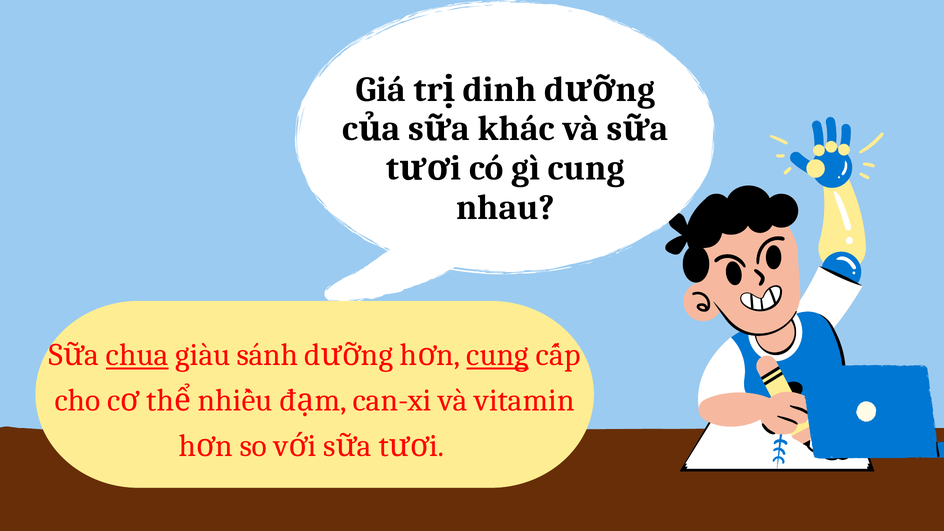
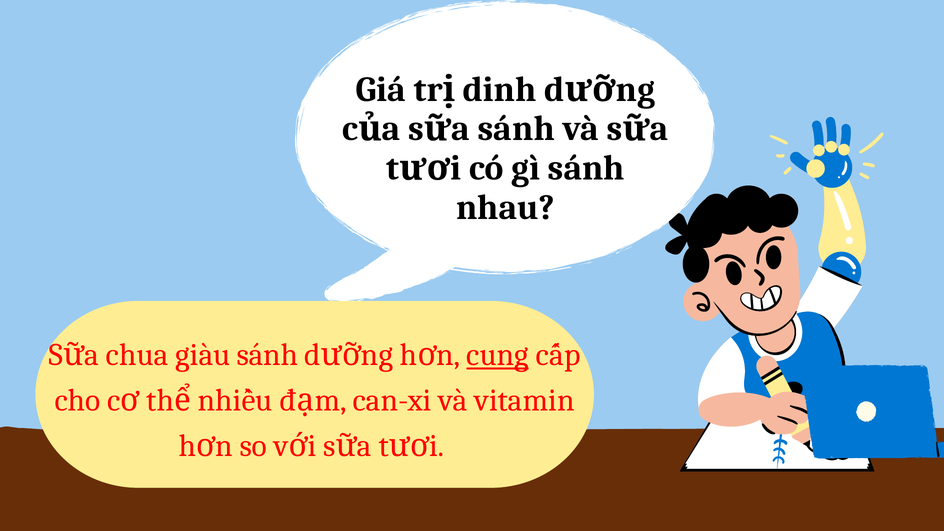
khác at (516, 129): khác -> sánh
gì cung: cung -> sánh
chua underline: present -> none
